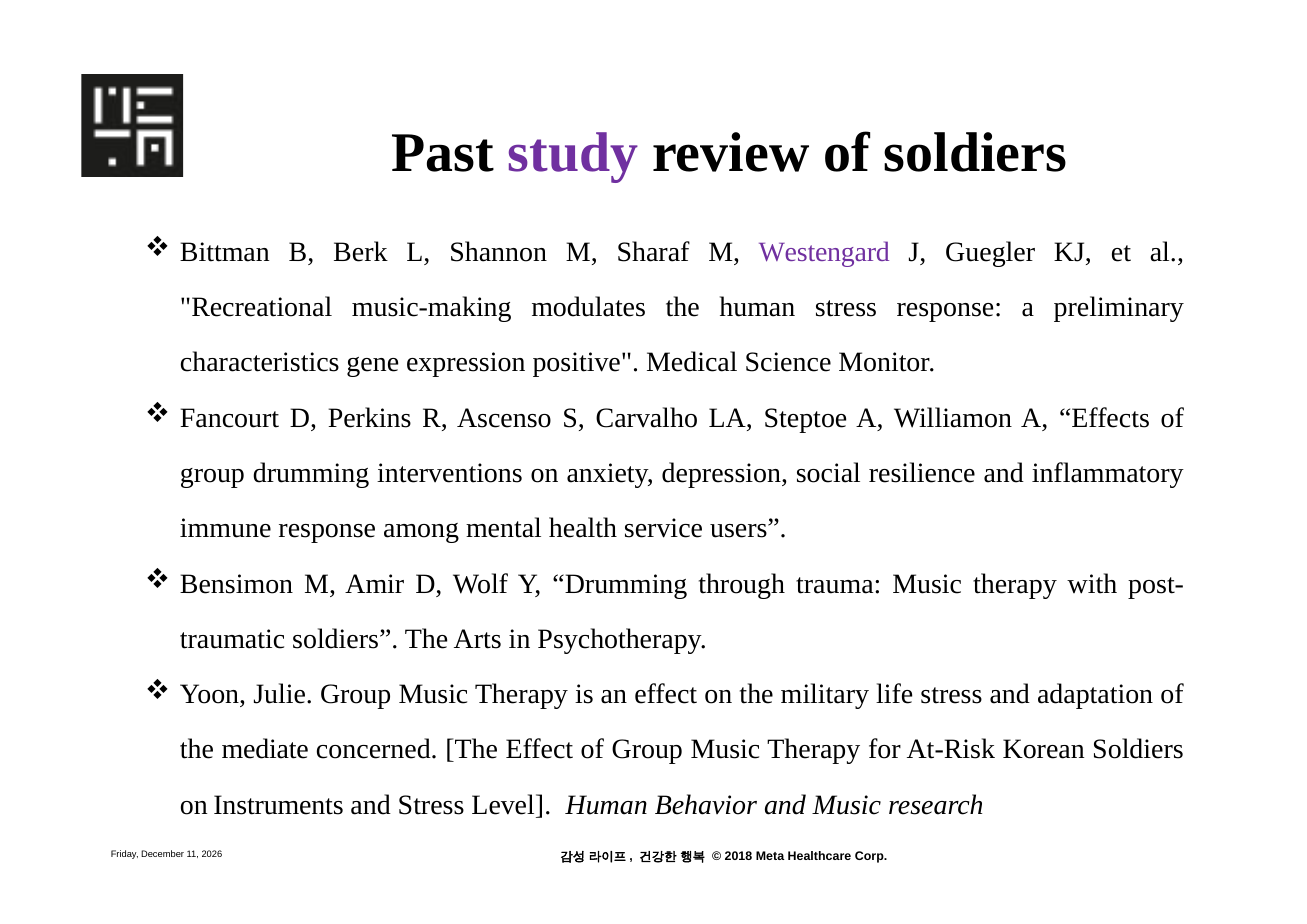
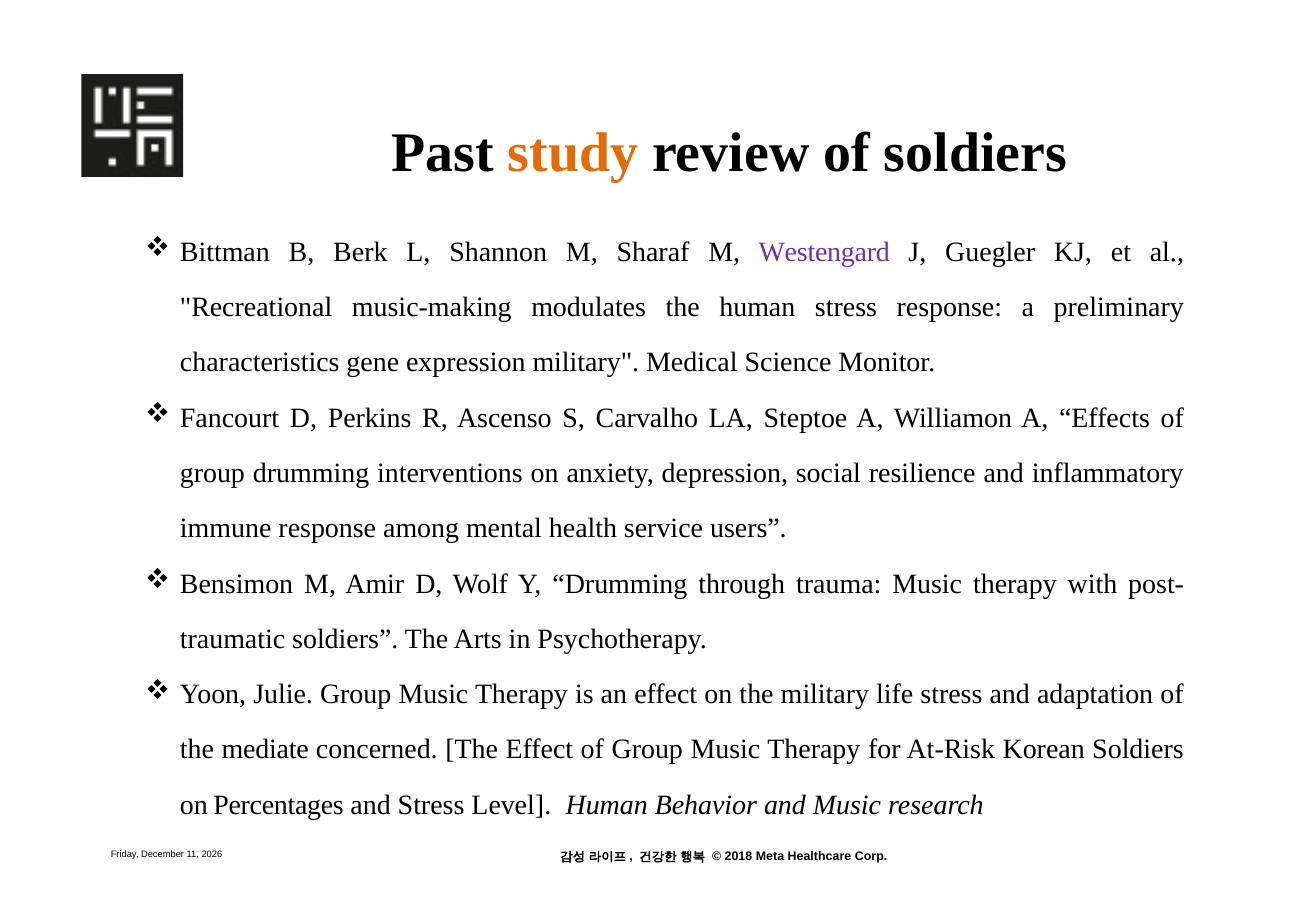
study colour: purple -> orange
expression positive: positive -> military
Instruments: Instruments -> Percentages
